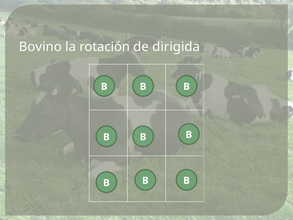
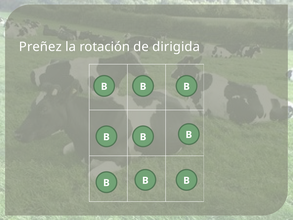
Bovino: Bovino -> Preñez
